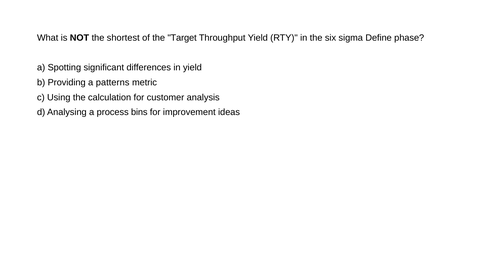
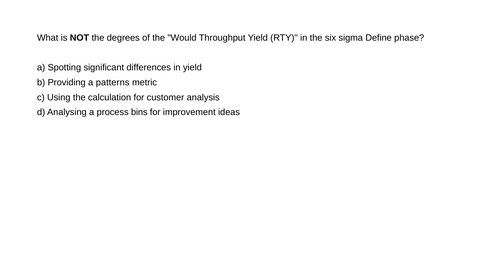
shortest: shortest -> degrees
Target: Target -> Would
